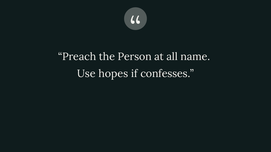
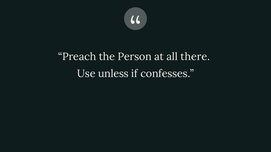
name: name -> there
hopes: hopes -> unless
